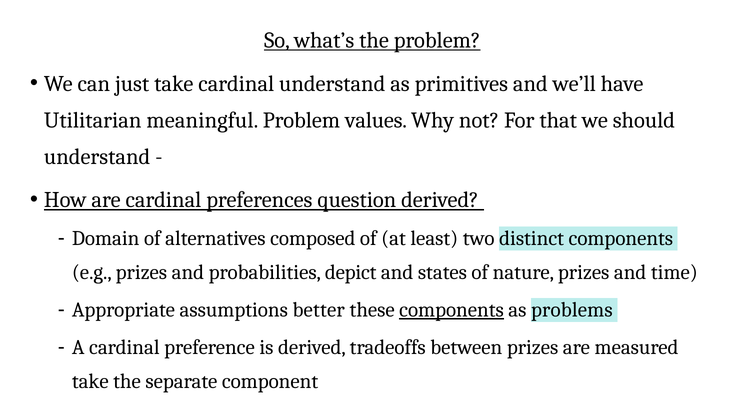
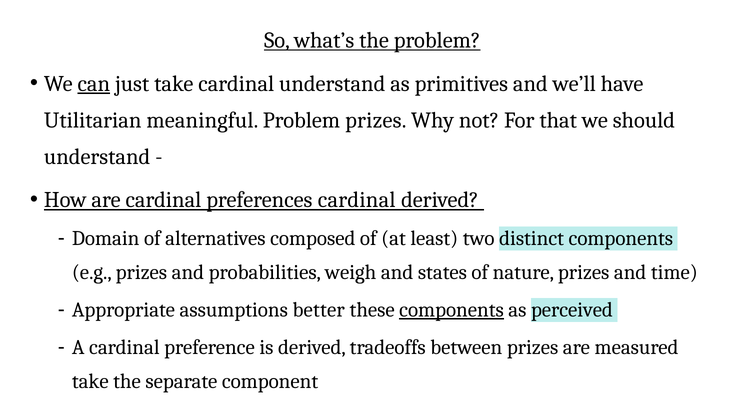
can underline: none -> present
Problem values: values -> prizes
preferences question: question -> cardinal
depict: depict -> weigh
problems: problems -> perceived
